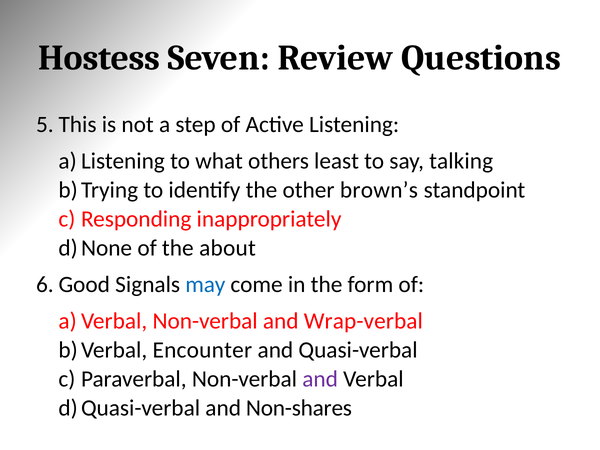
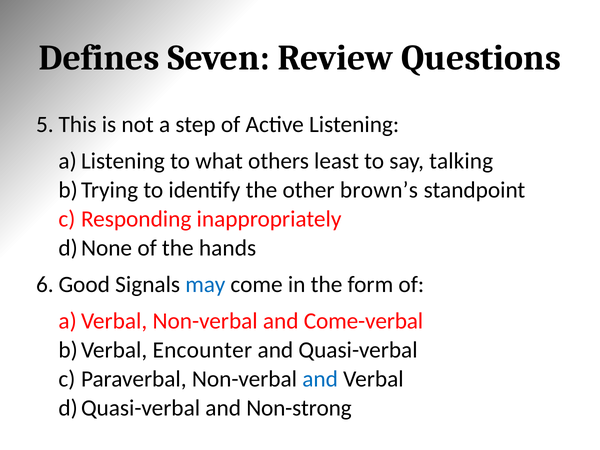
Hostess: Hostess -> Defines
about: about -> hands
Wrap-verbal: Wrap-verbal -> Come-verbal
and at (320, 379) colour: purple -> blue
Non-shares: Non-shares -> Non-strong
